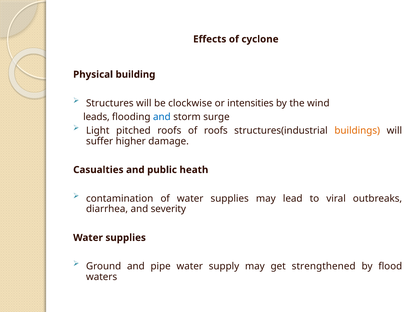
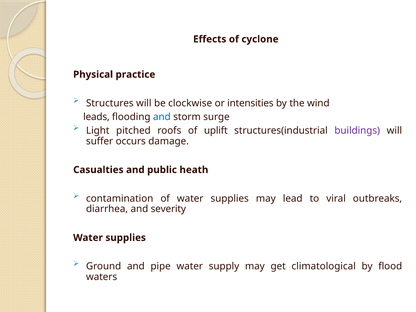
building: building -> practice
of roofs: roofs -> uplift
buildings colour: orange -> purple
higher: higher -> occurs
strengthened: strengthened -> climatological
